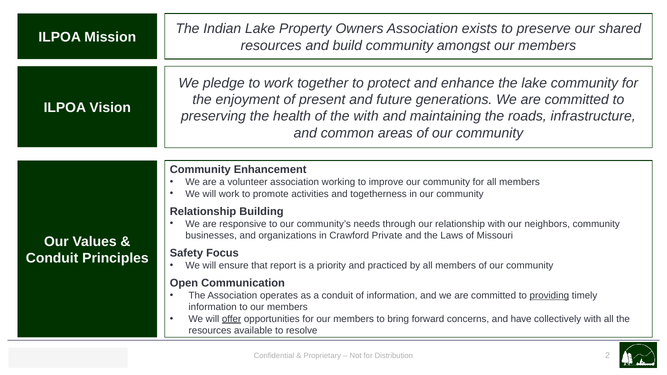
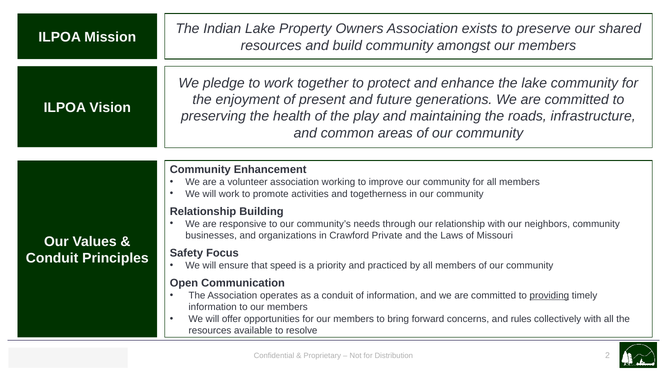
the with: with -> play
report: report -> speed
offer underline: present -> none
have: have -> rules
